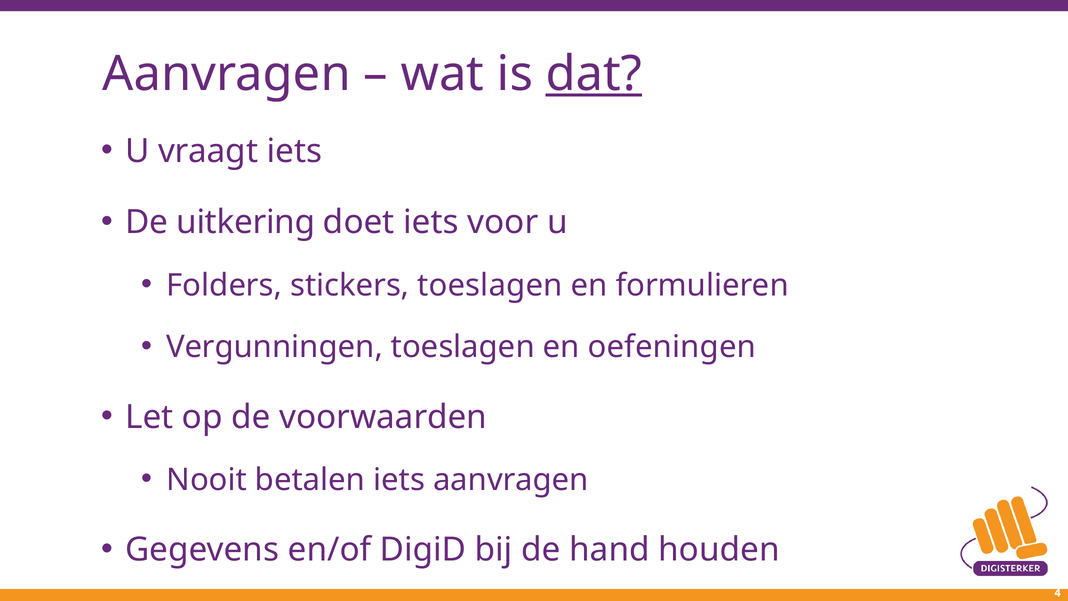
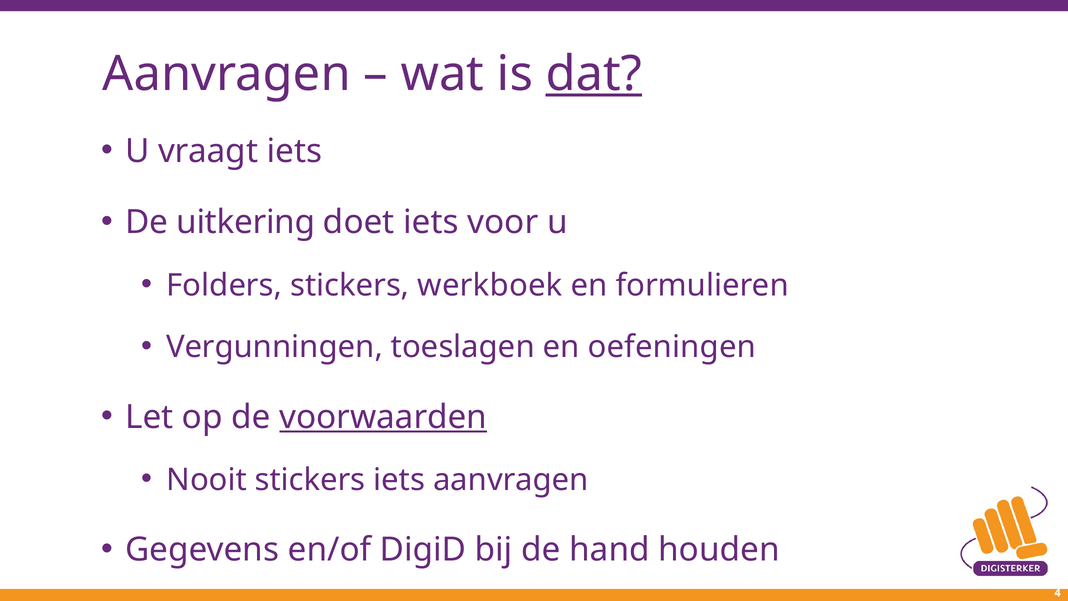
stickers toeslagen: toeslagen -> werkboek
voorwaarden underline: none -> present
Nooit betalen: betalen -> stickers
